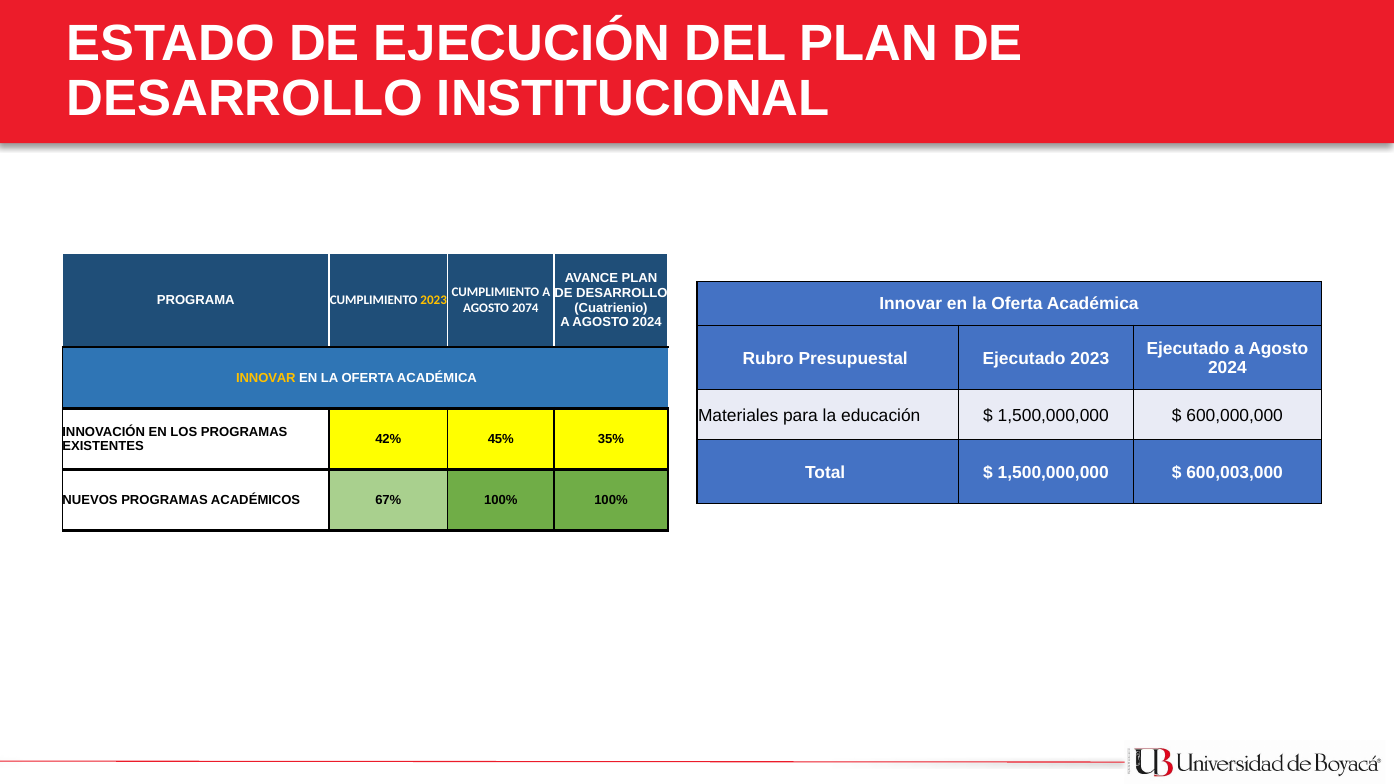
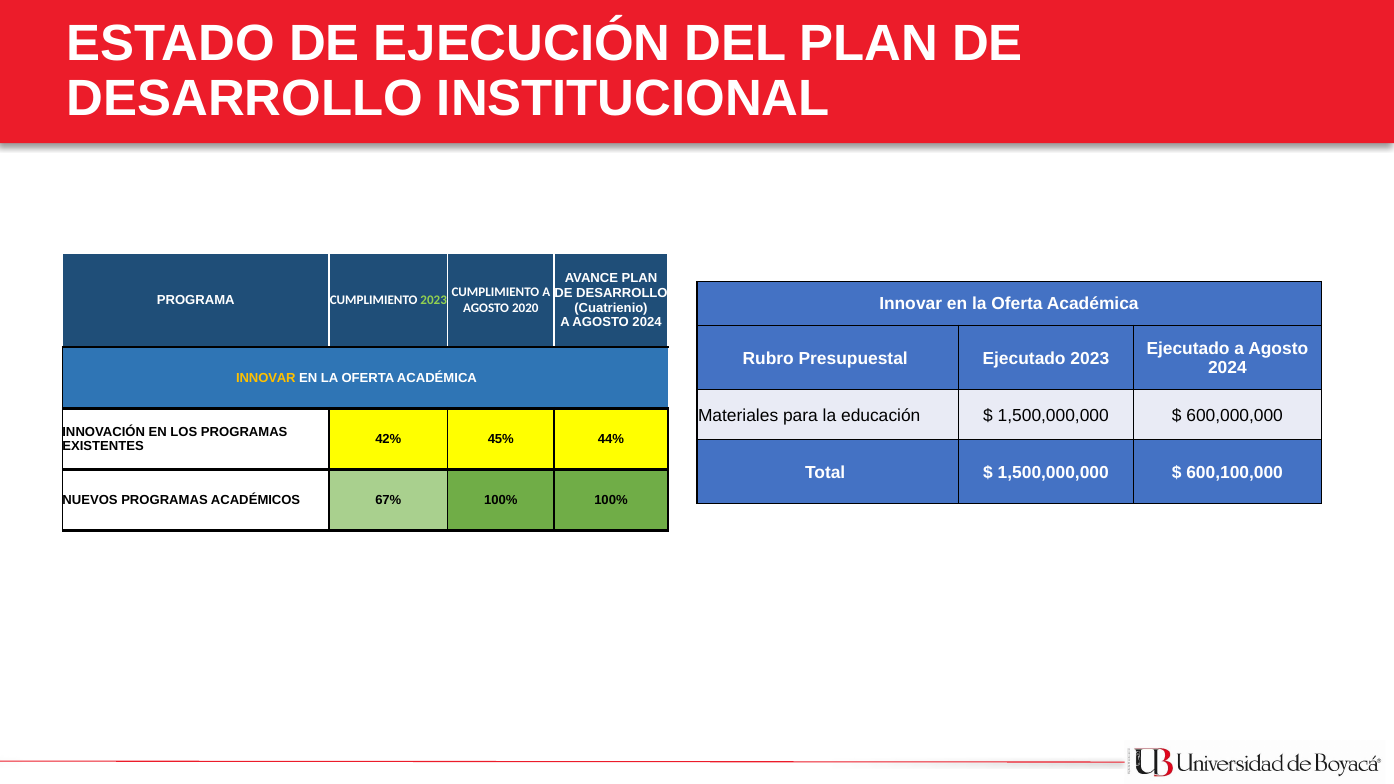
2023 at (434, 300) colour: yellow -> light green
2074: 2074 -> 2020
35%: 35% -> 44%
600,003,000: 600,003,000 -> 600,100,000
